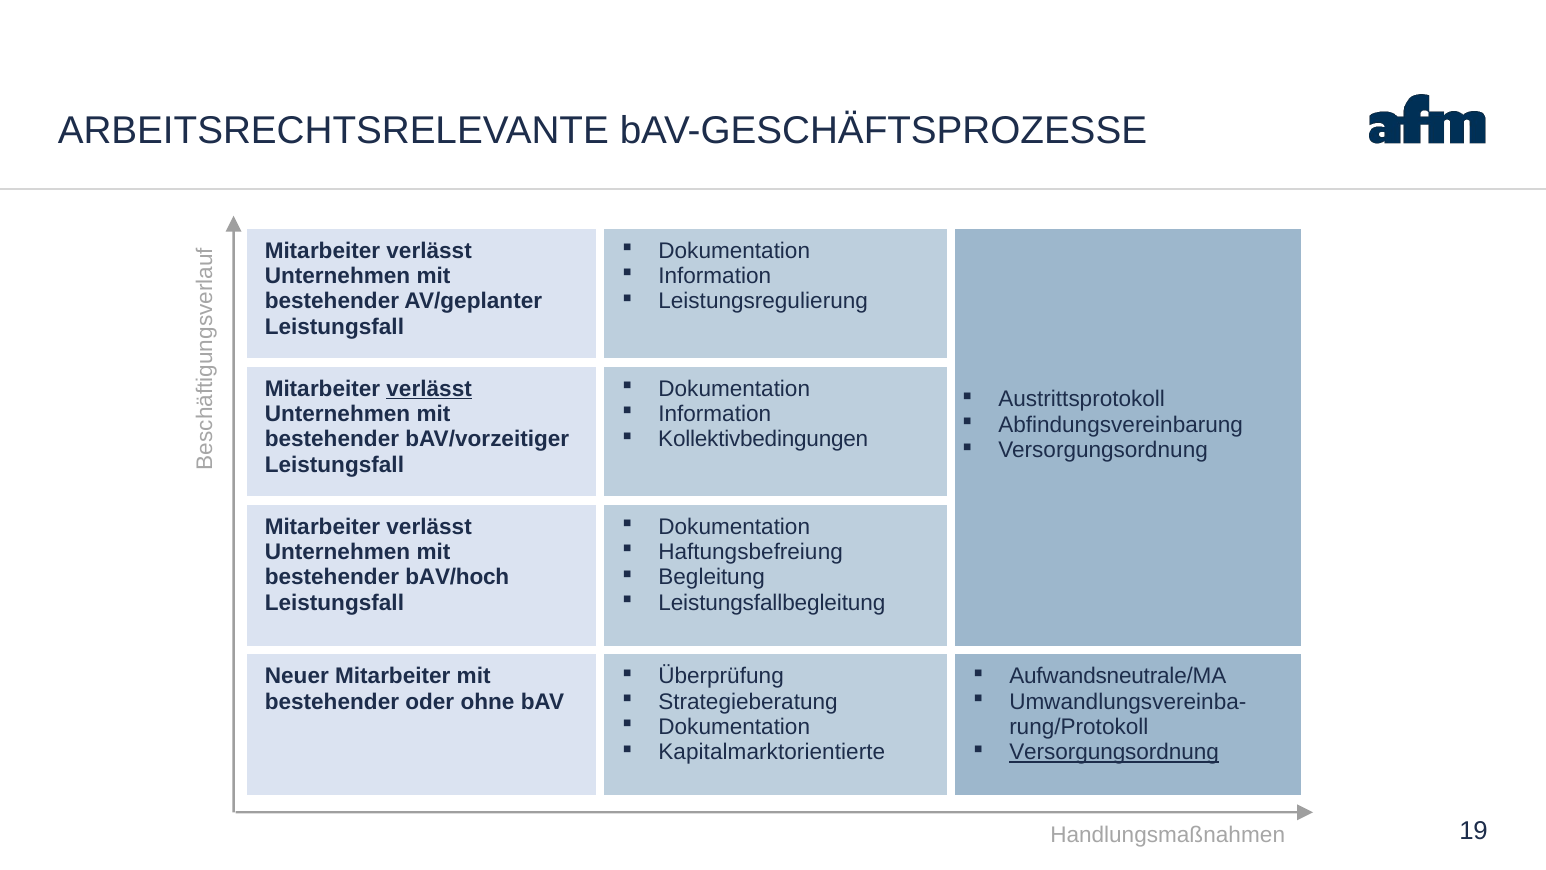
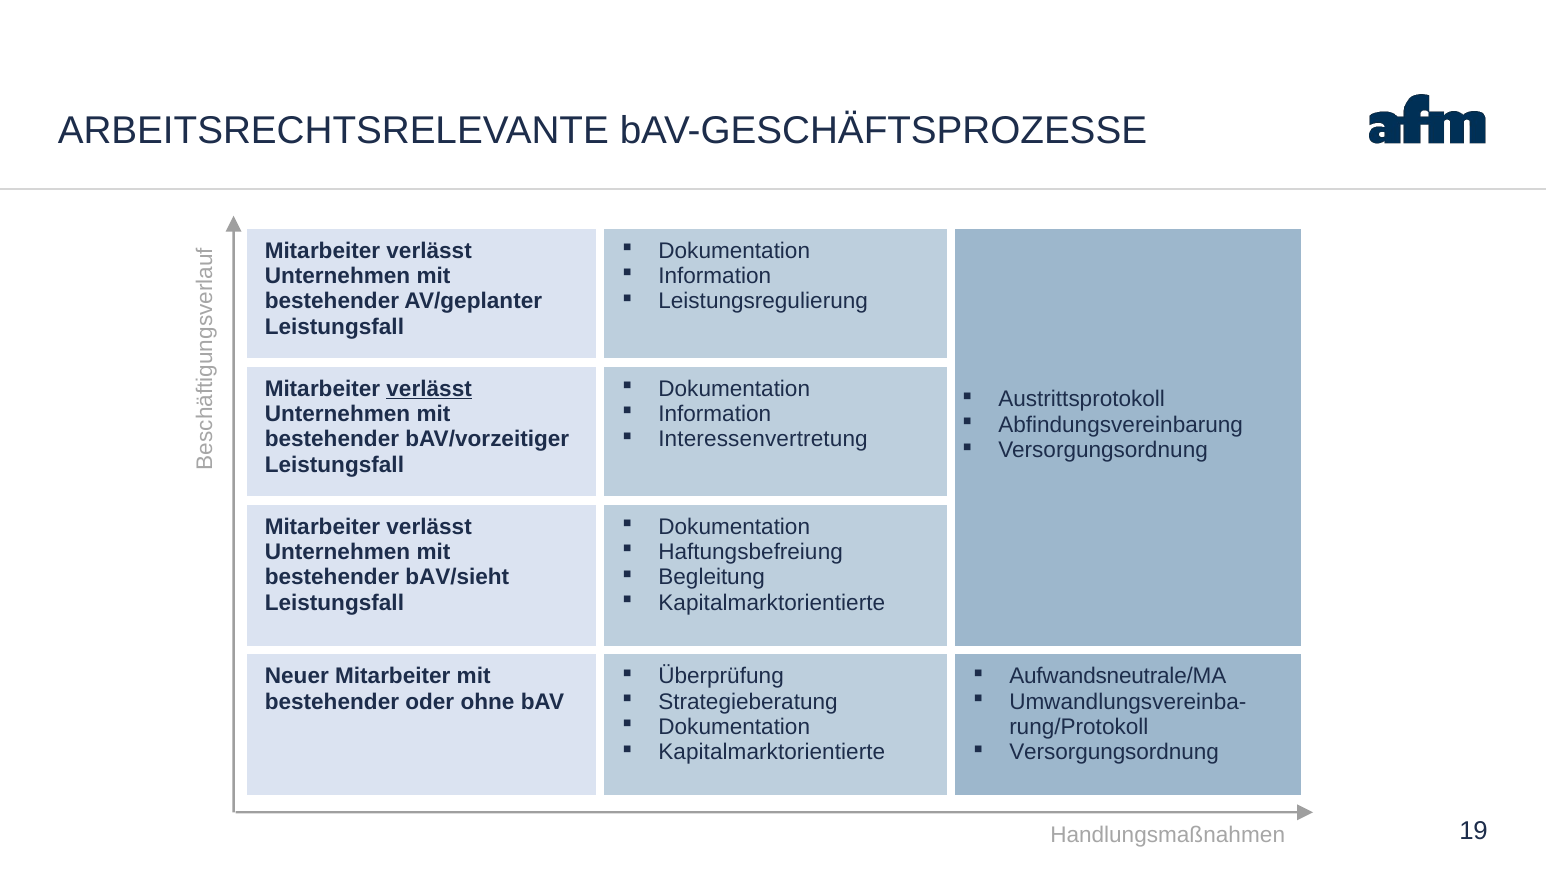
Kollektivbedingungen: Kollektivbedingungen -> Interessenvertretung
bAV/hoch: bAV/hoch -> bAV/sieht
Leistungsfallbegleitung at (772, 602): Leistungsfallbegleitung -> Kapitalmarktorientierte
Versorgungsordnung at (1114, 752) underline: present -> none
